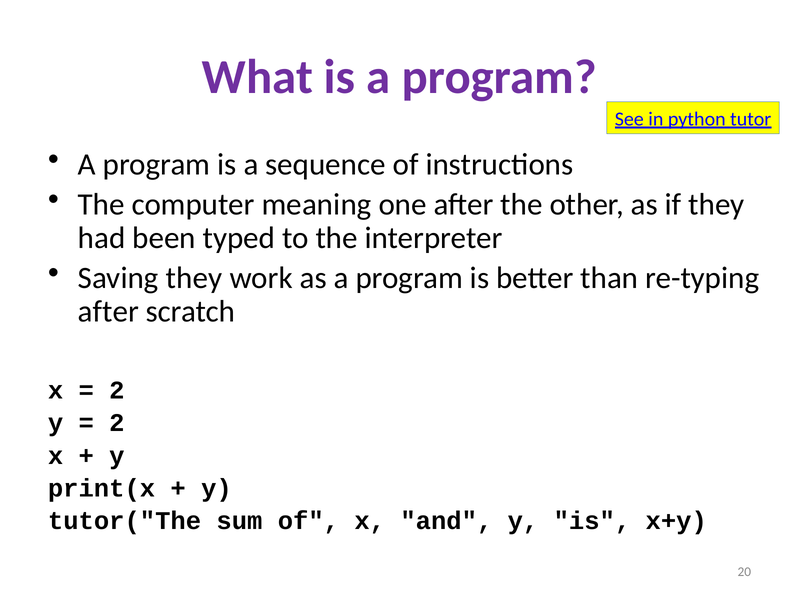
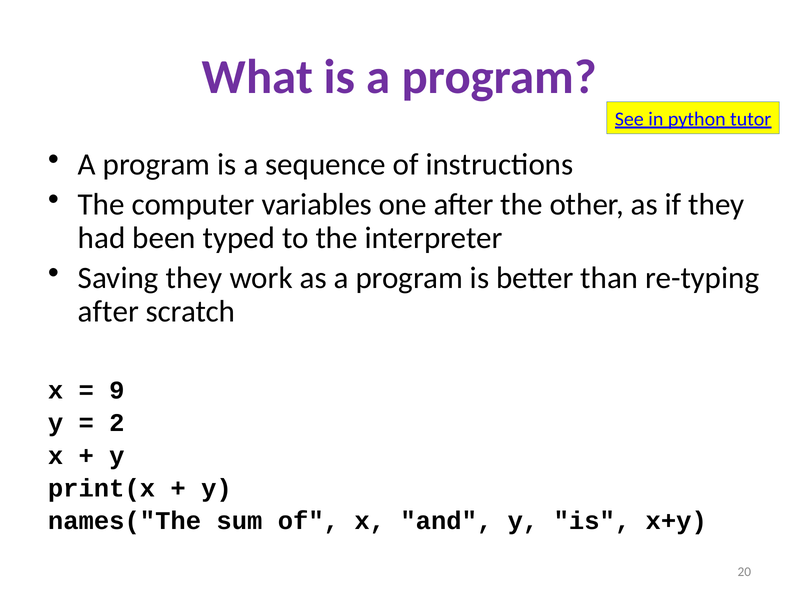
meaning: meaning -> variables
2 at (117, 390): 2 -> 9
tutor("The: tutor("The -> names("The
